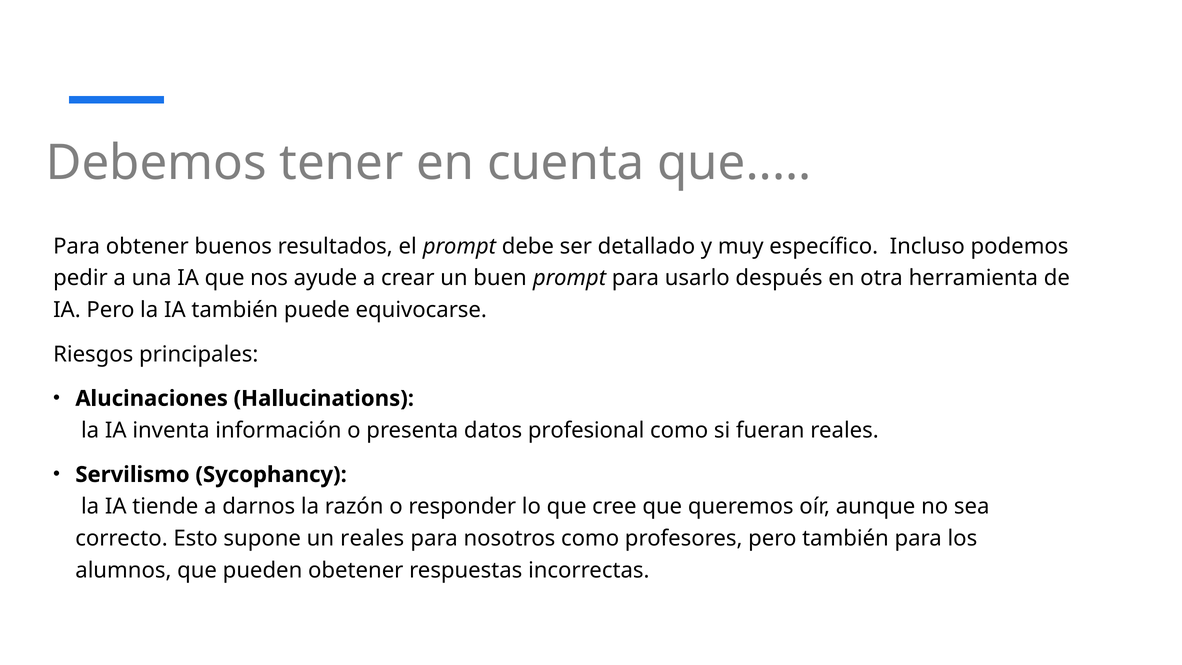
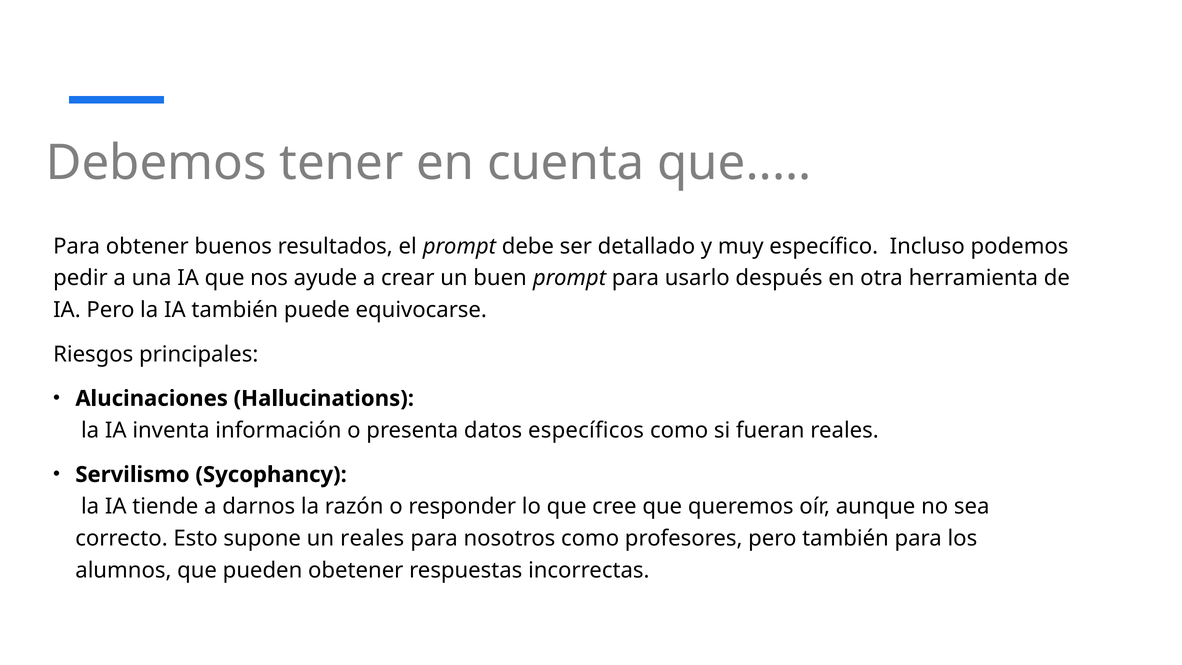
profesional: profesional -> específicos
